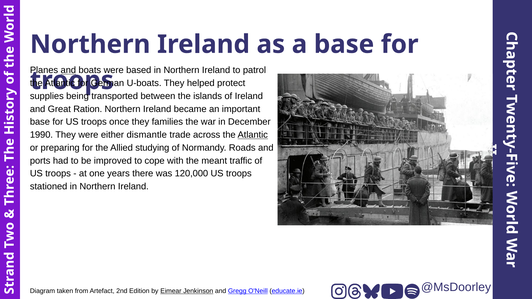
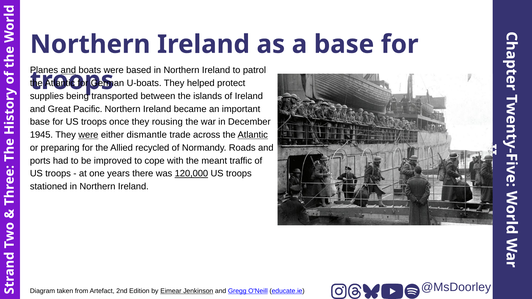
Ration: Ration -> Pacific
families: families -> rousing
1990: 1990 -> 1945
were at (88, 135) underline: none -> present
studying: studying -> recycled
120,000 underline: none -> present
